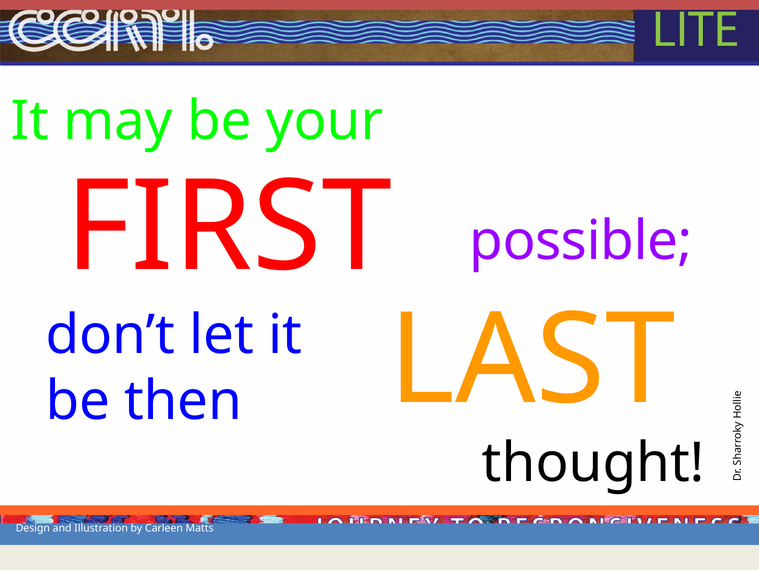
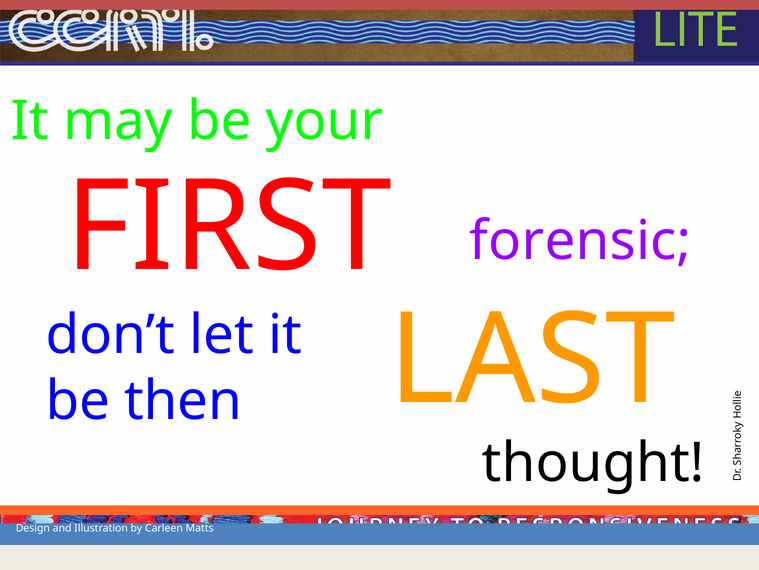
possible: possible -> forensic
